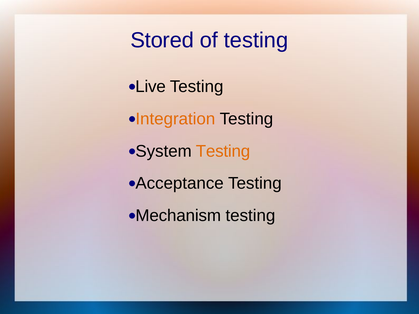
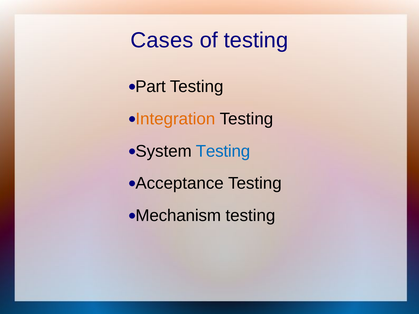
Stored: Stored -> Cases
Live: Live -> Part
Testing at (223, 151) colour: orange -> blue
